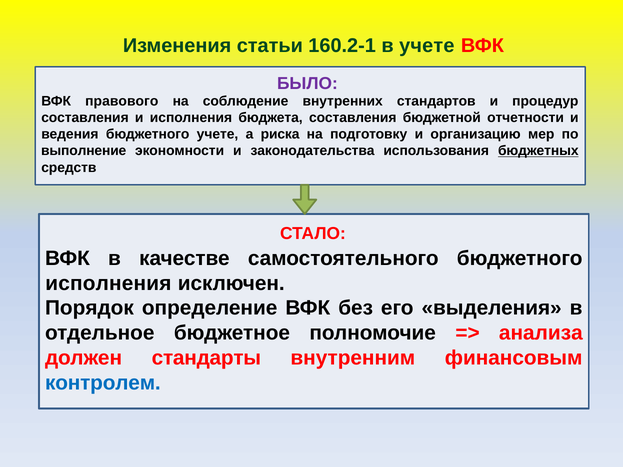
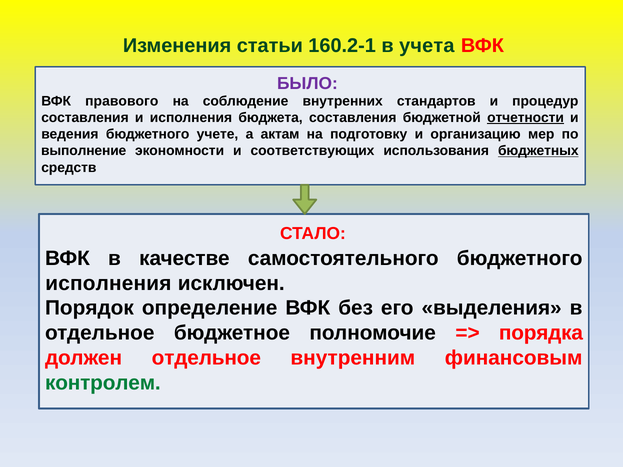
в учете: учете -> учета
отчетности underline: none -> present
риска: риска -> актам
законодательства: законодательства -> соответствующих
анализа: анализа -> порядка
должен стандарты: стандарты -> отдельное
контролем colour: blue -> green
